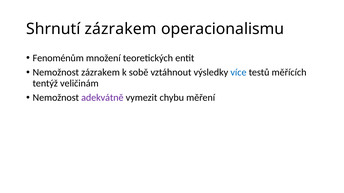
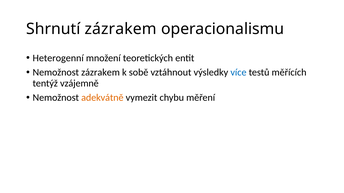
Fenoménům: Fenoménům -> Heterogenní
veličinám: veličinám -> vzájemně
adekvátně colour: purple -> orange
